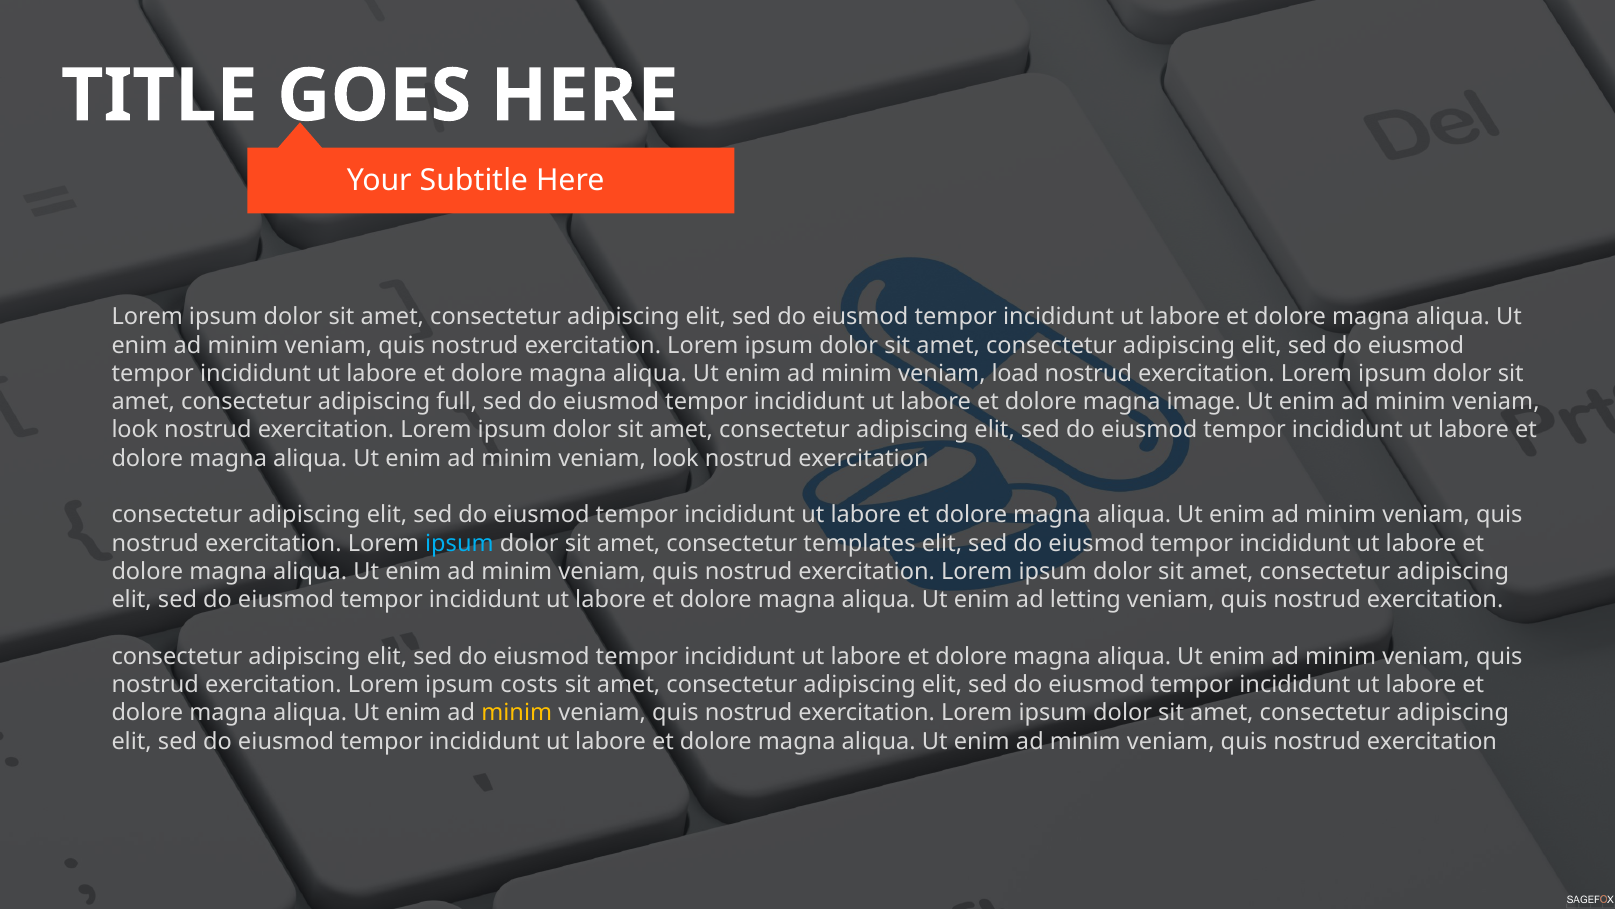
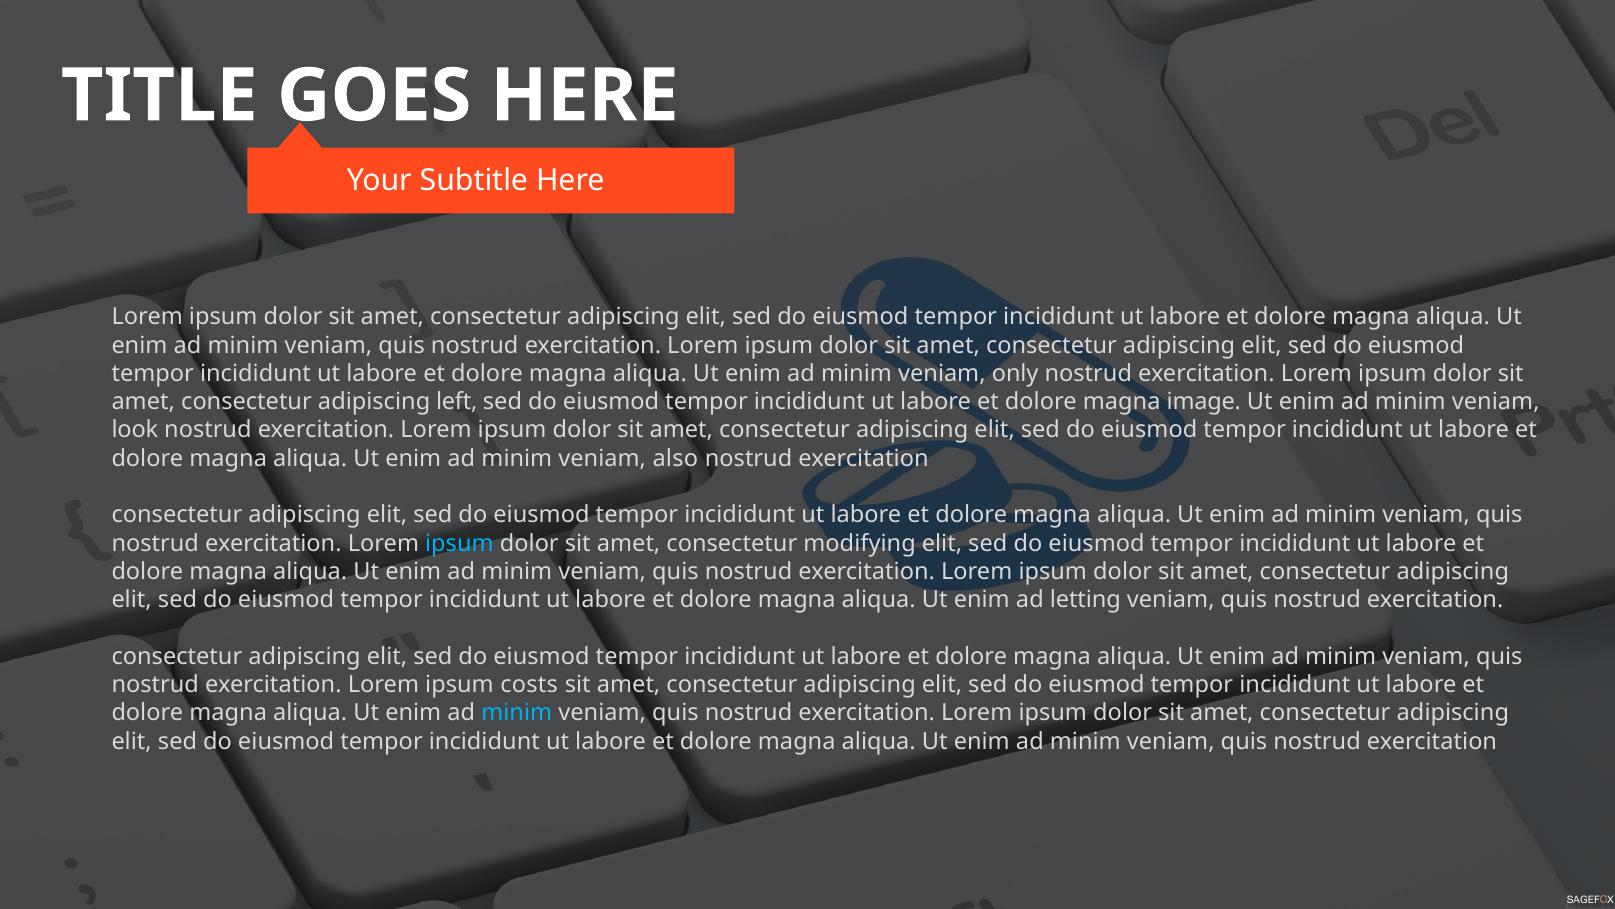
load: load -> only
full: full -> left
look at (676, 458): look -> also
templates: templates -> modifying
minim at (517, 713) colour: yellow -> light blue
